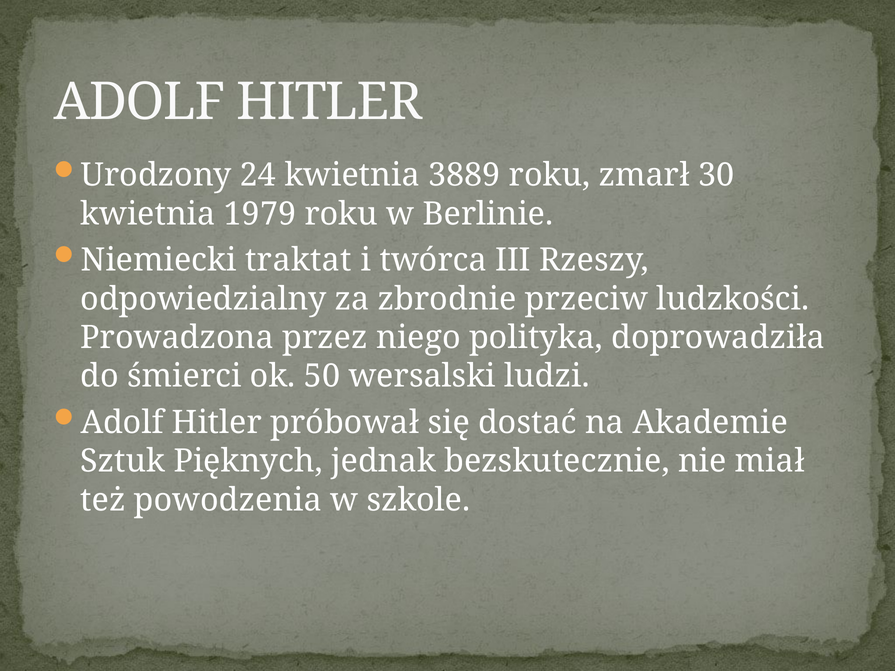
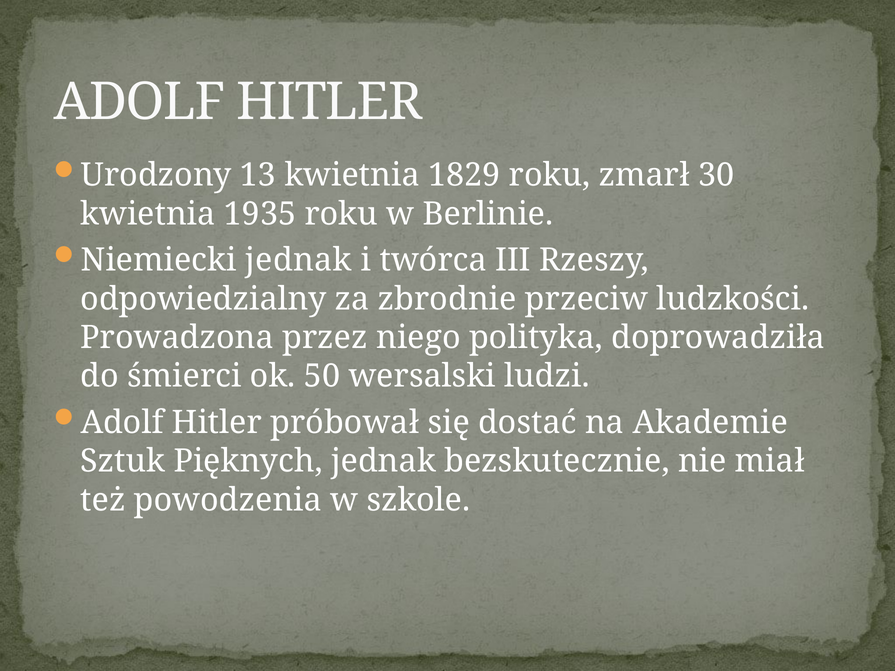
24: 24 -> 13
3889: 3889 -> 1829
1979: 1979 -> 1935
Niemiecki traktat: traktat -> jednak
